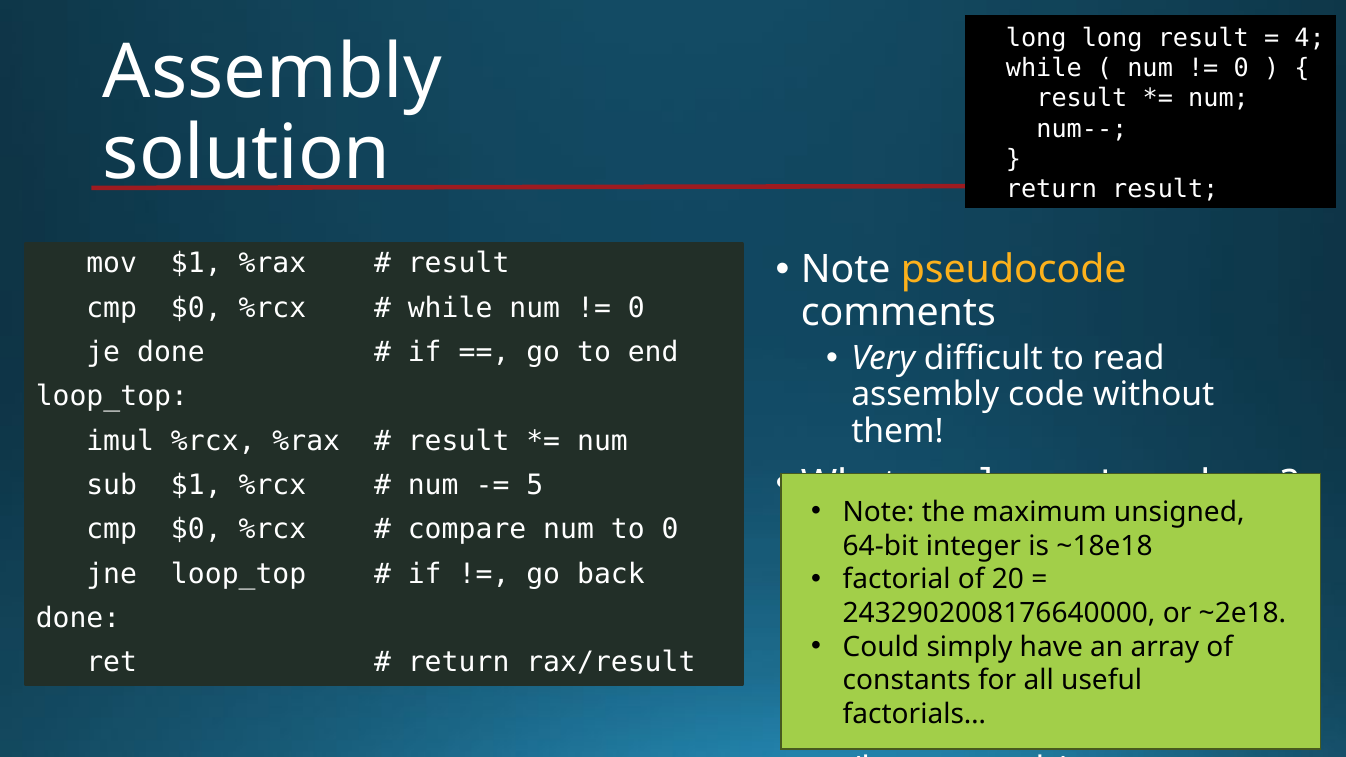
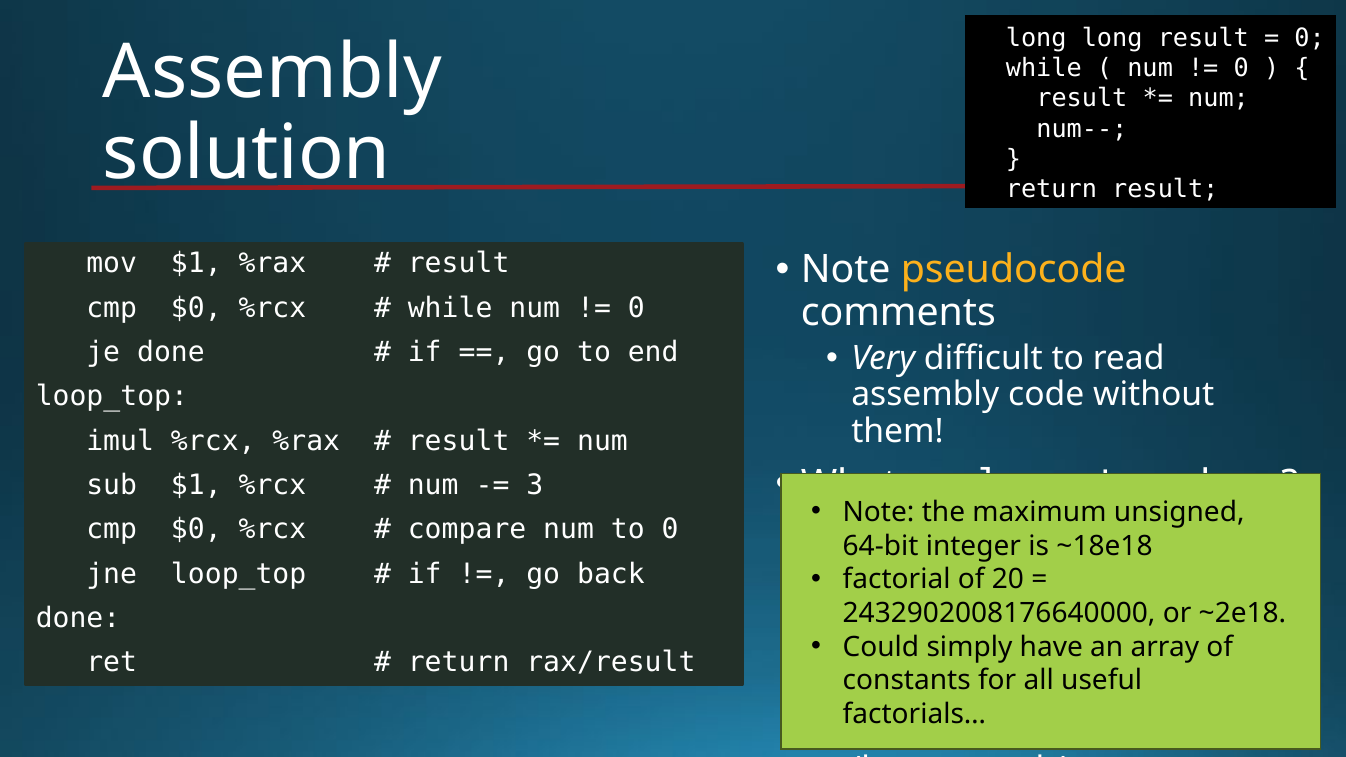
4 at (1310, 38): 4 -> 0
5: 5 -> 3
